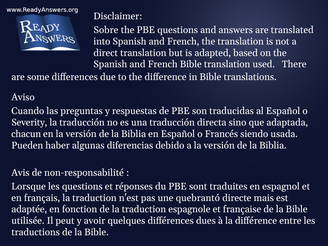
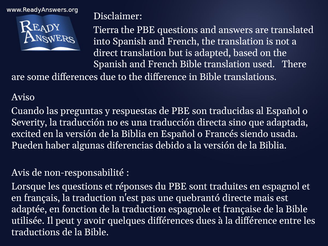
Sobre: Sobre -> Tierra
chacun: chacun -> excited
